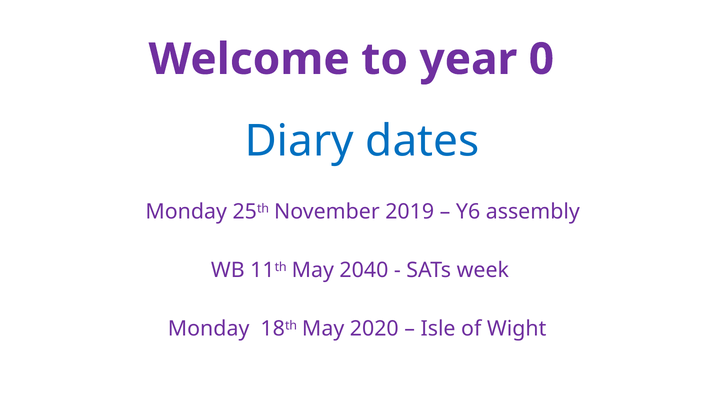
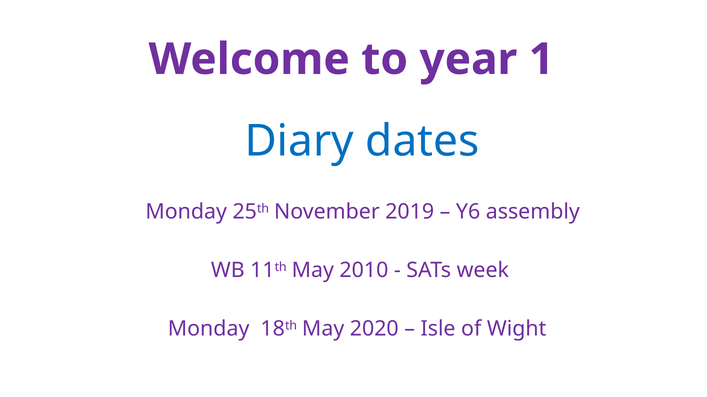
0: 0 -> 1
2040: 2040 -> 2010
